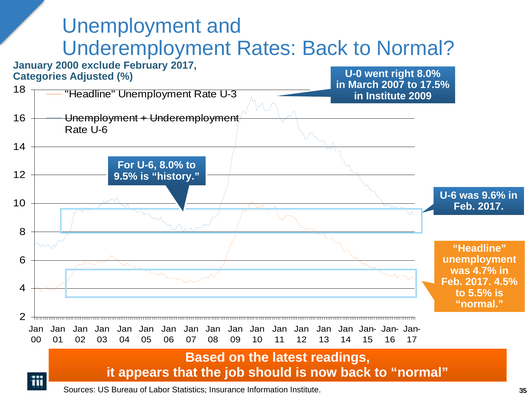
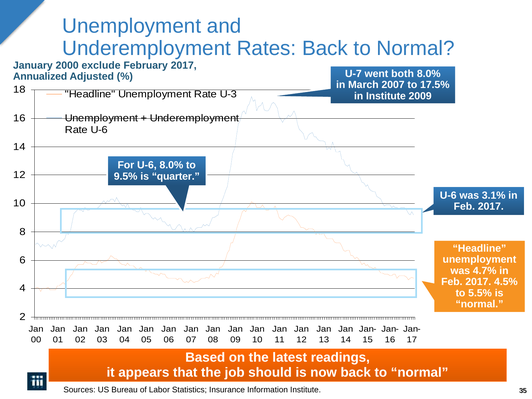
U-0: U-0 -> U-7
right: right -> both
Categories: Categories -> Annualized
history: history -> quarter
9.6%: 9.6% -> 3.1%
